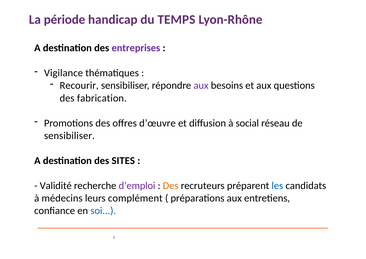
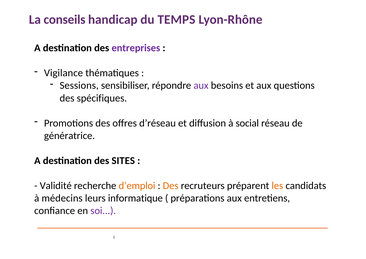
période: période -> conseils
Recourir: Recourir -> Sessions
fabrication: fabrication -> spécifiques
d’œuvre: d’œuvre -> d’réseau
sensibiliser at (69, 136): sensibiliser -> génératrice
d’emploi colour: purple -> orange
les colour: blue -> orange
complément: complément -> informatique
soi colour: blue -> purple
